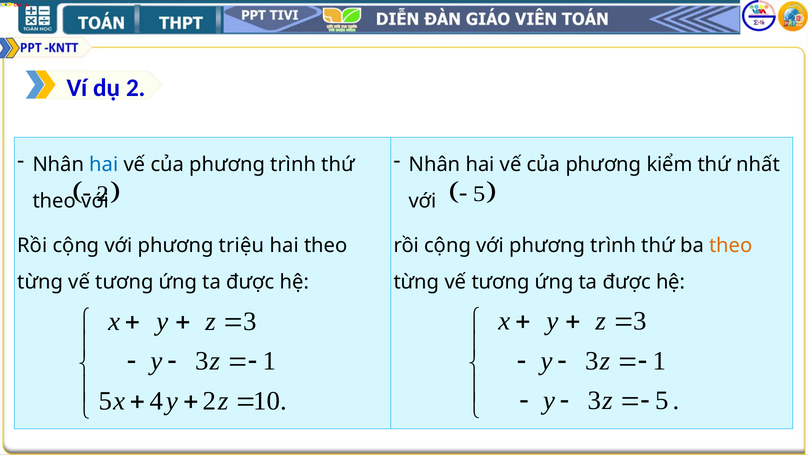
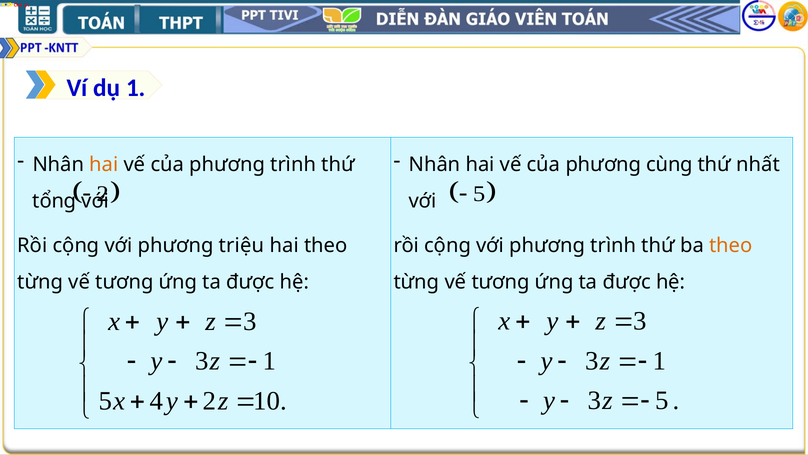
dụ 2: 2 -> 1
hai at (104, 164) colour: blue -> orange
kiểm: kiểm -> cùng
theo at (54, 201): theo -> tổng
